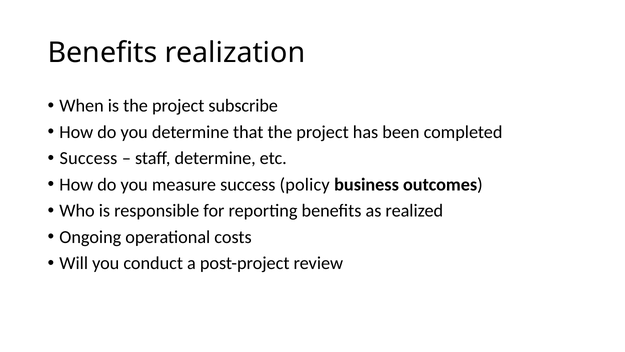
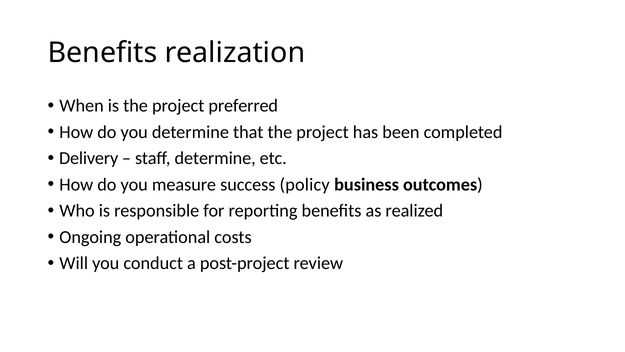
subscribe: subscribe -> preferred
Success at (88, 158): Success -> Delivery
